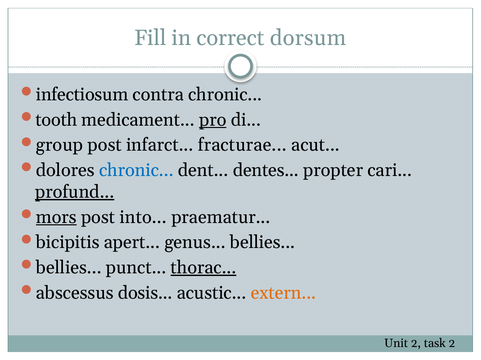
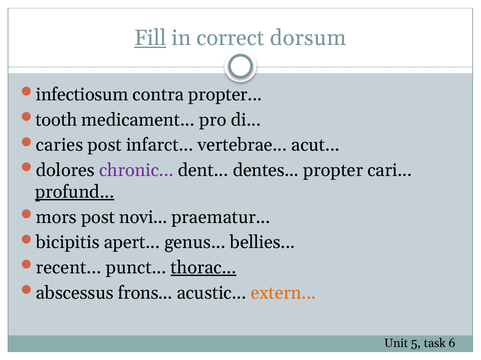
Fill underline: none -> present
contra chronic: chronic -> propter
pro underline: present -> none
group: group -> caries
fracturae: fracturae -> vertebrae
chronic at (136, 171) colour: blue -> purple
mors underline: present -> none
into: into -> novi
bellies at (69, 268): bellies -> recent
dosis: dosis -> frons
Unit 2: 2 -> 5
task 2: 2 -> 6
